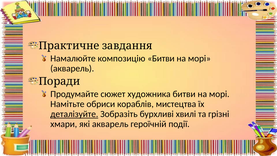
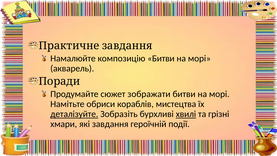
художника: художника -> зображати
хвилі underline: none -> present
які акварель: акварель -> завдання
